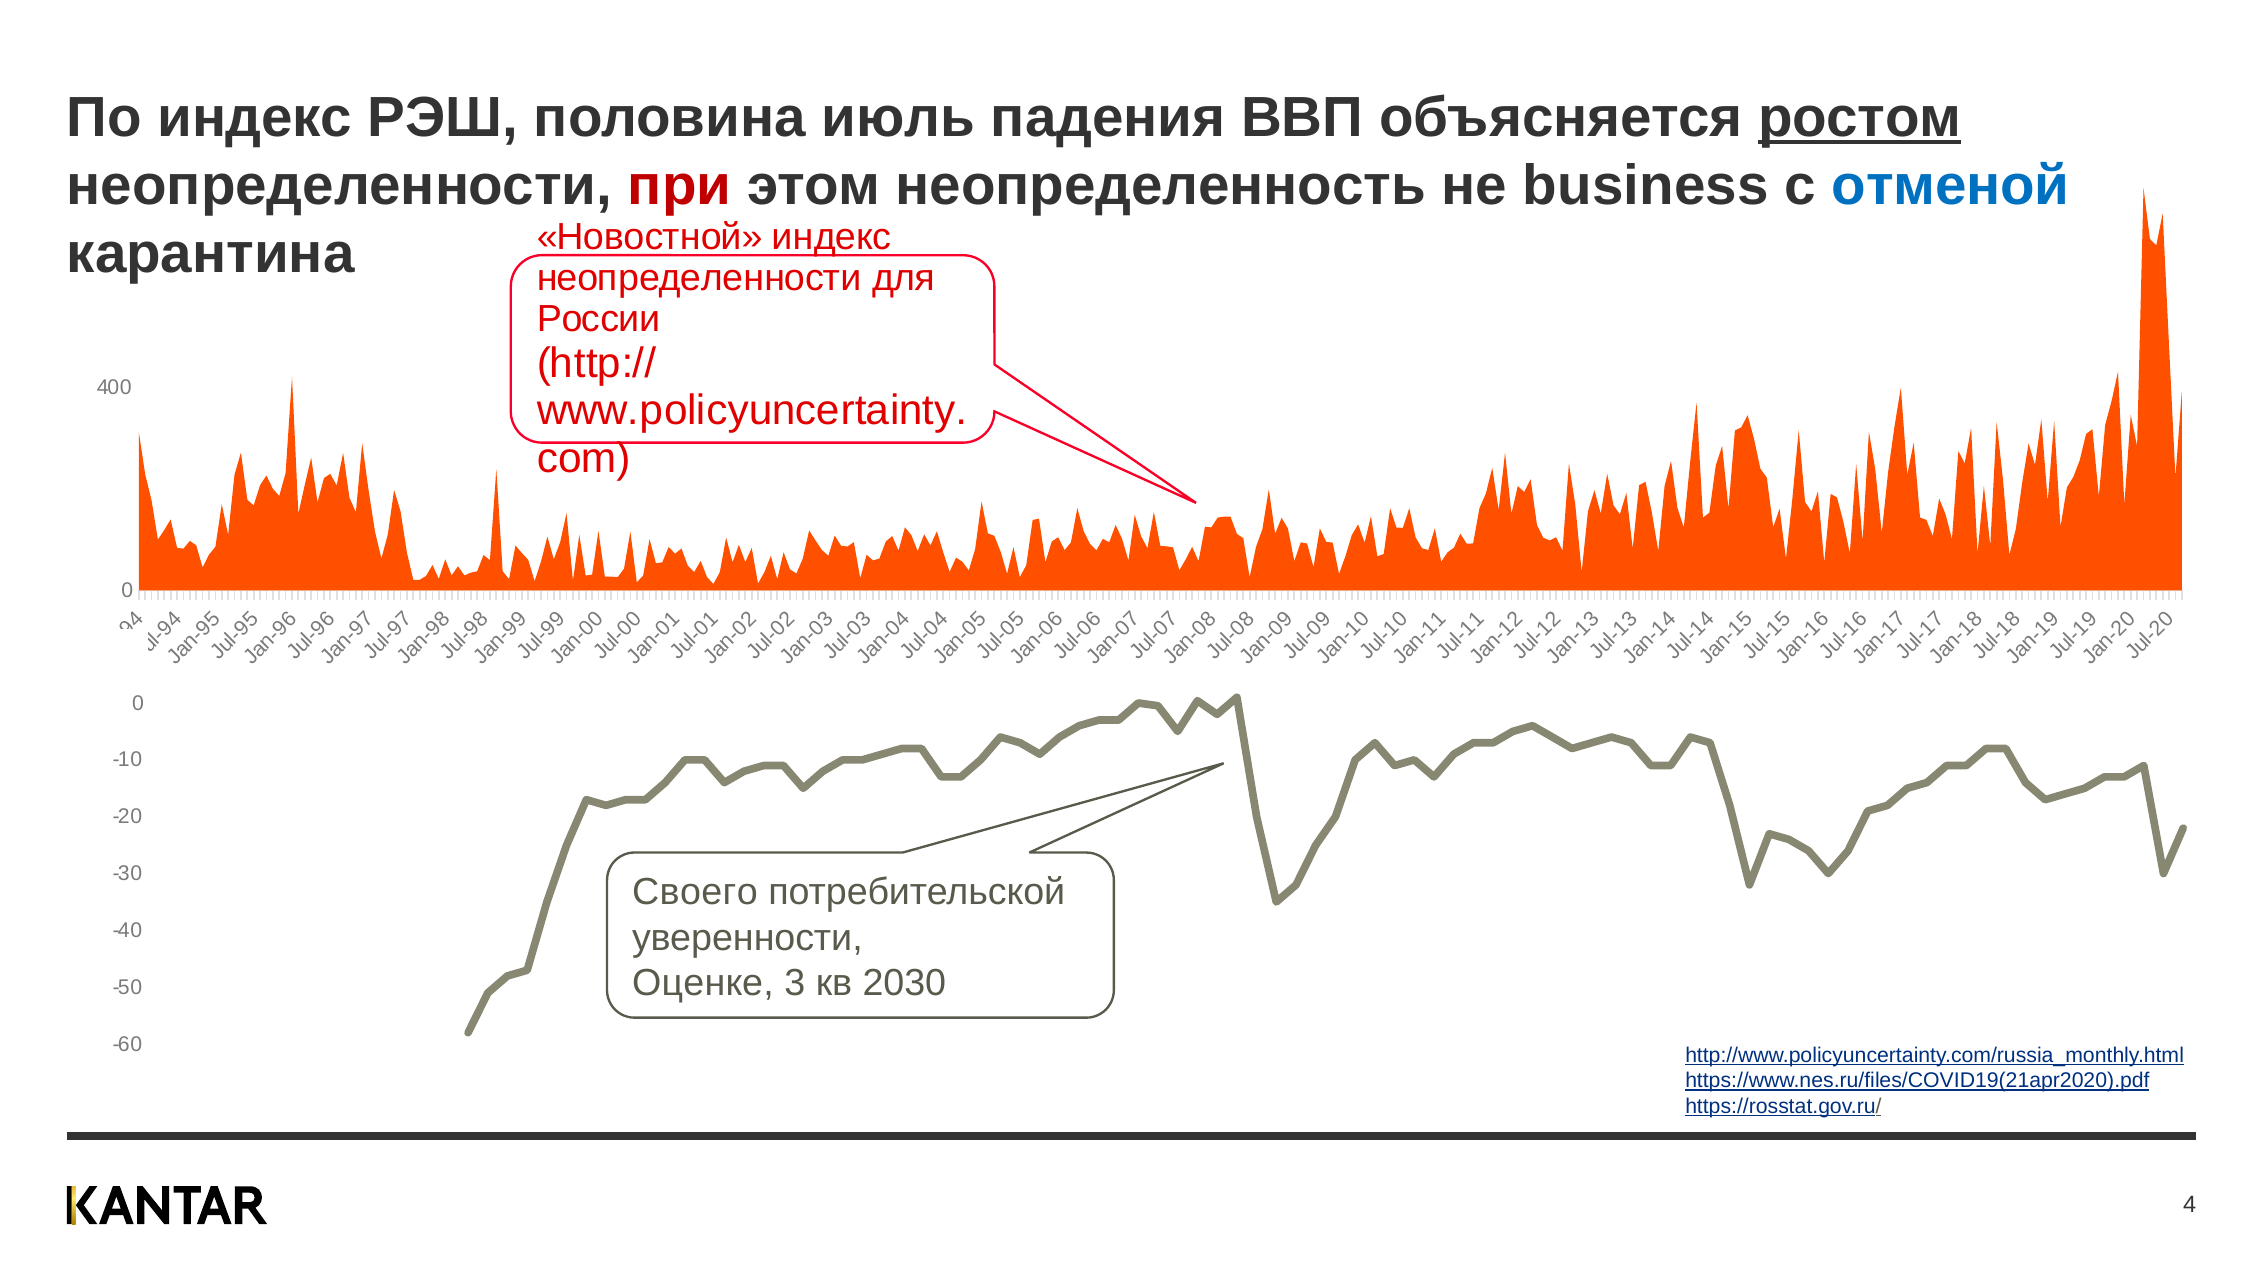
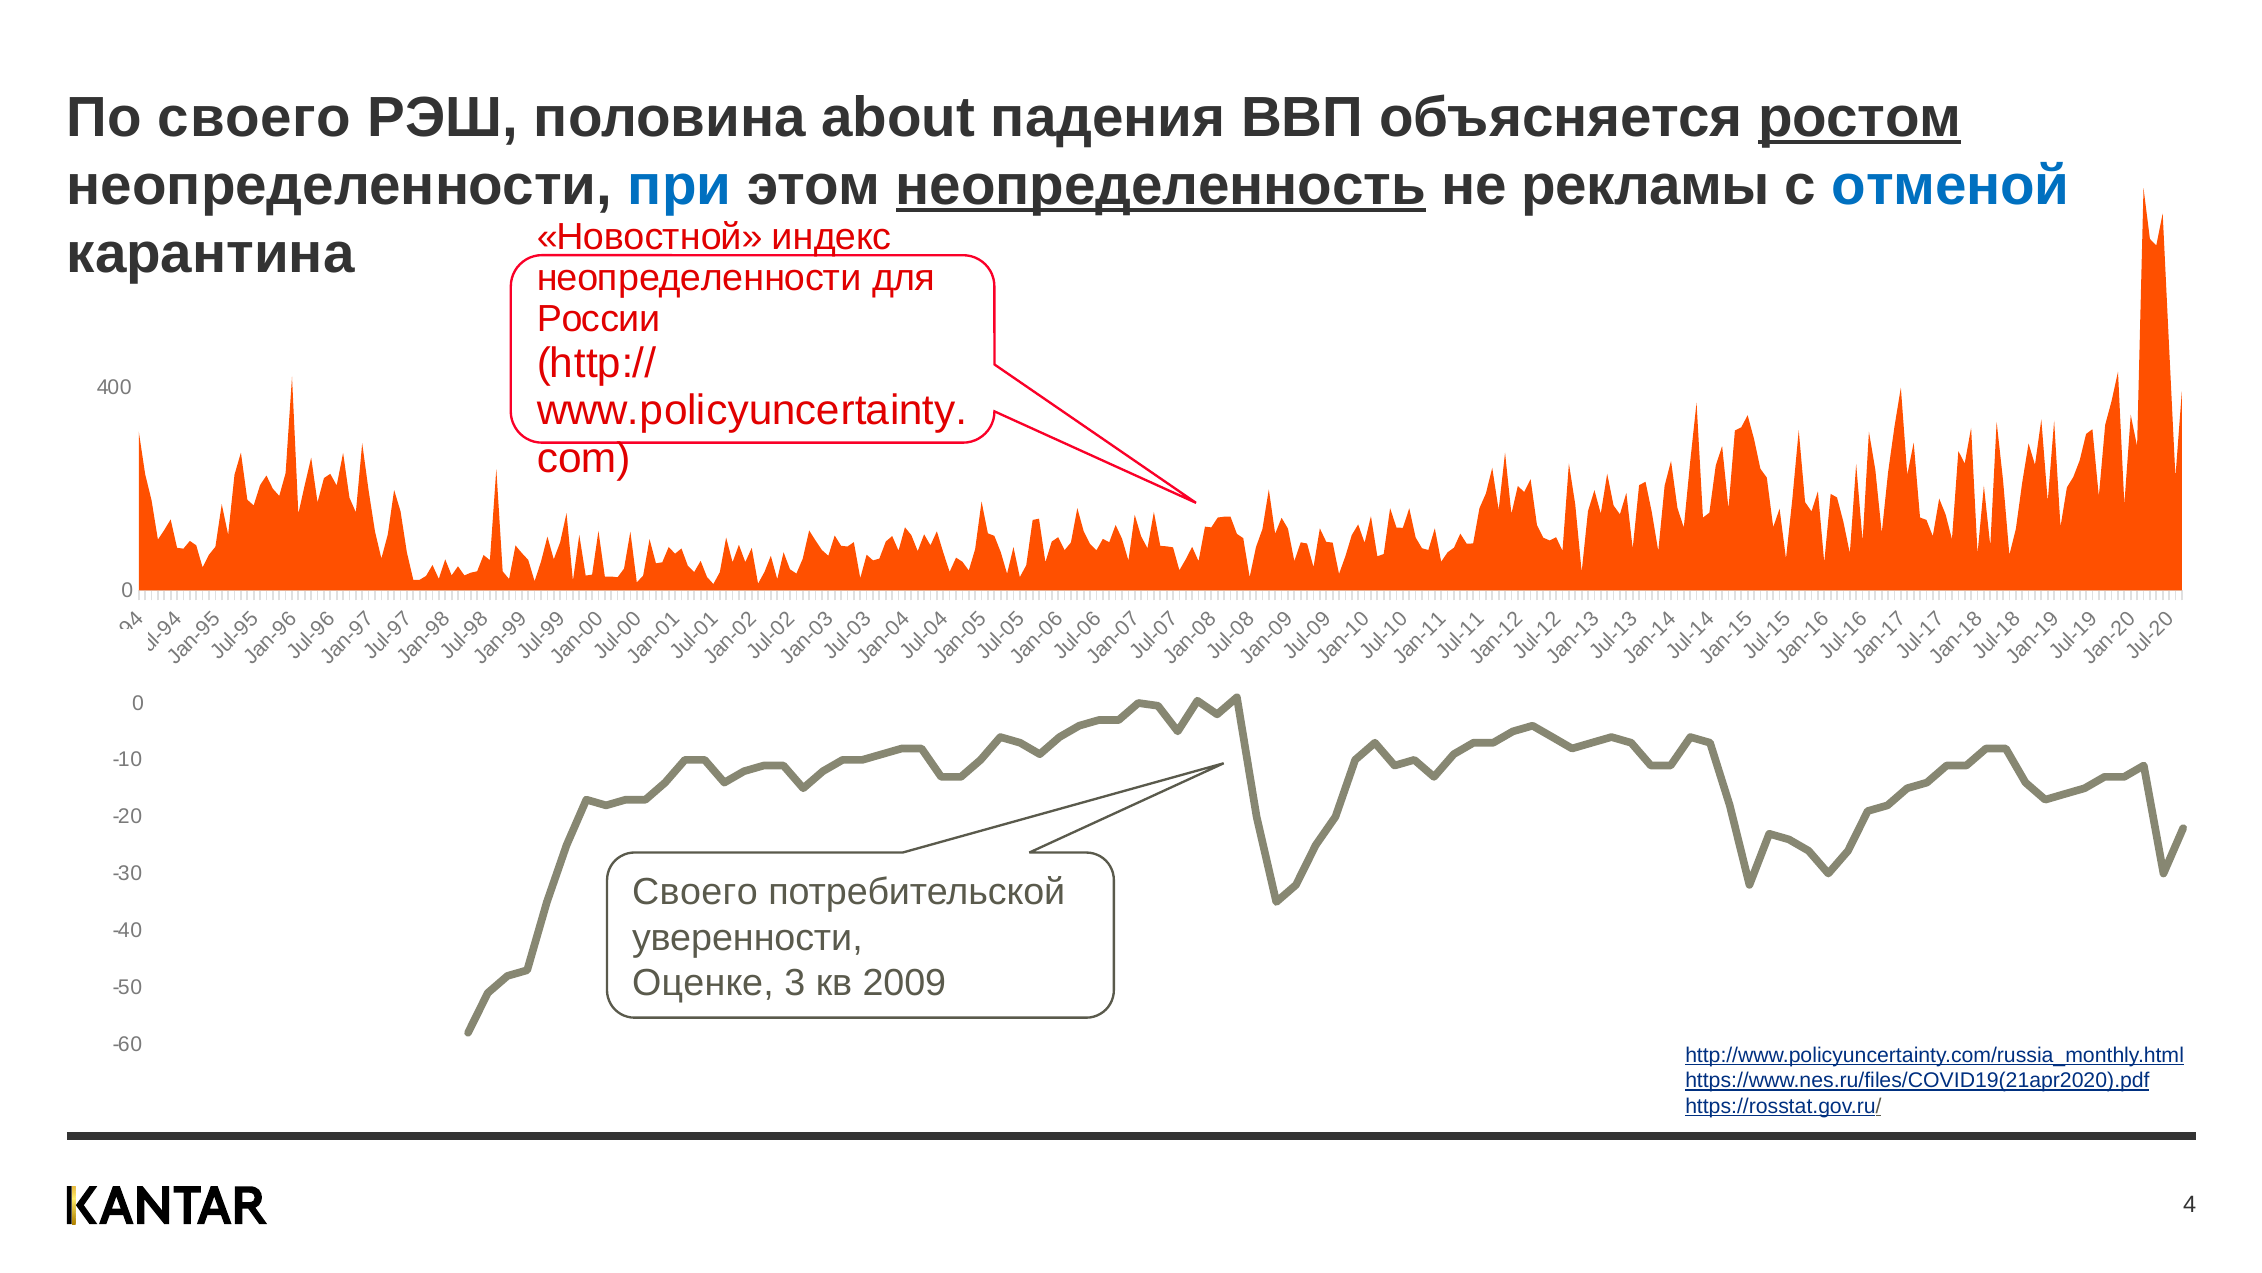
По индекс: индекс -> своего
июль: июль -> about
при colour: red -> blue
неопределенность underline: none -> present
business: business -> рекламы
2030: 2030 -> 2009
